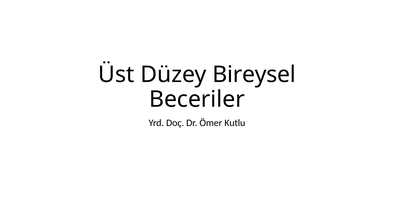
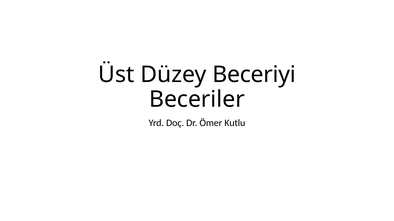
Bireysel: Bireysel -> Beceriyi
